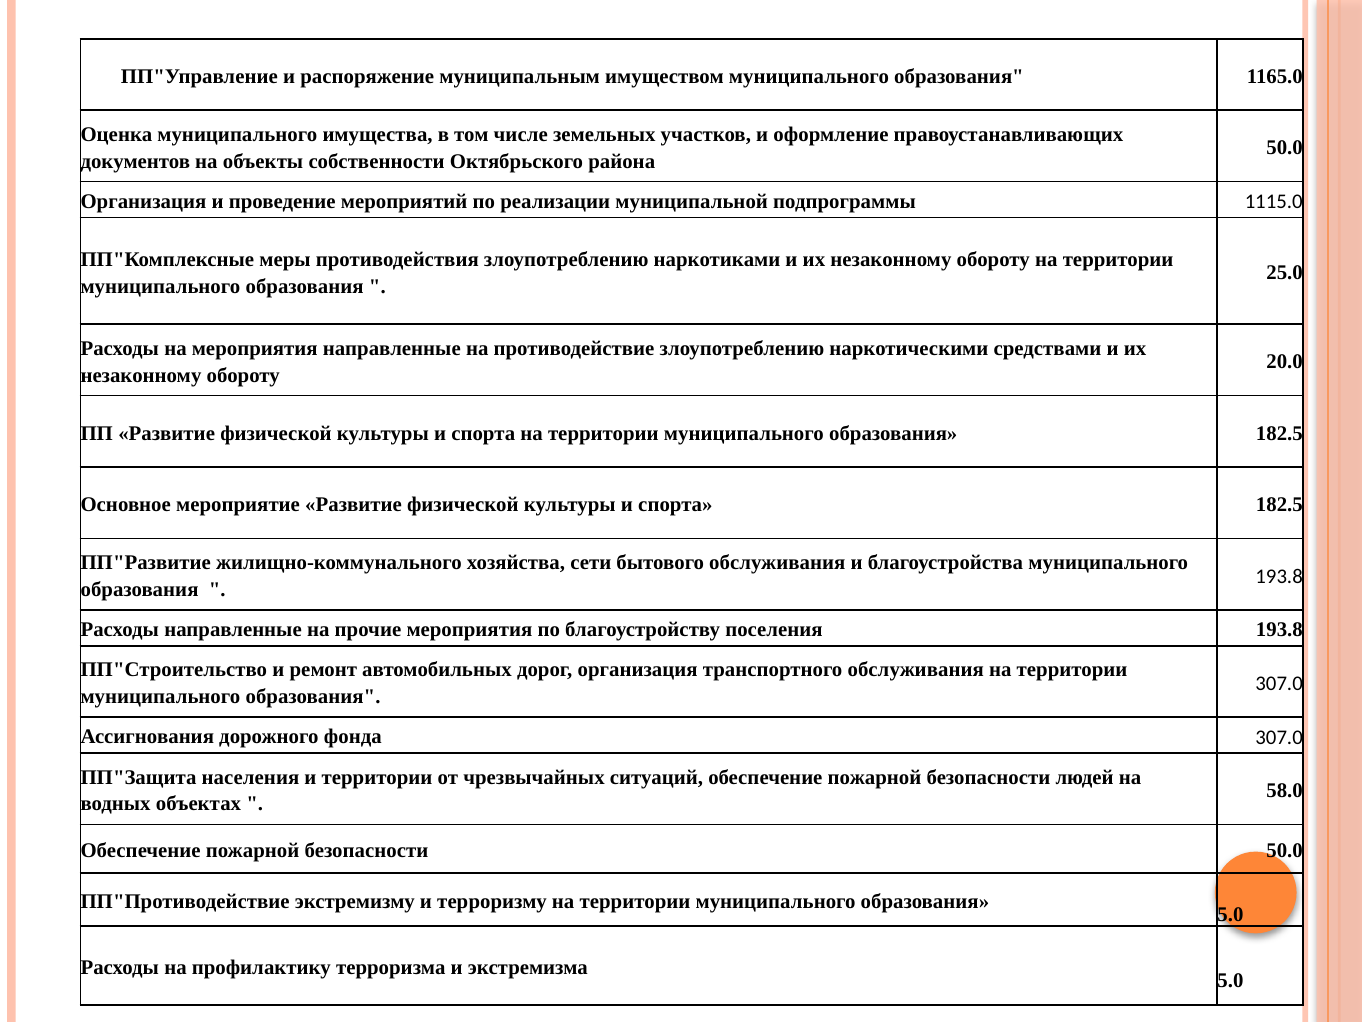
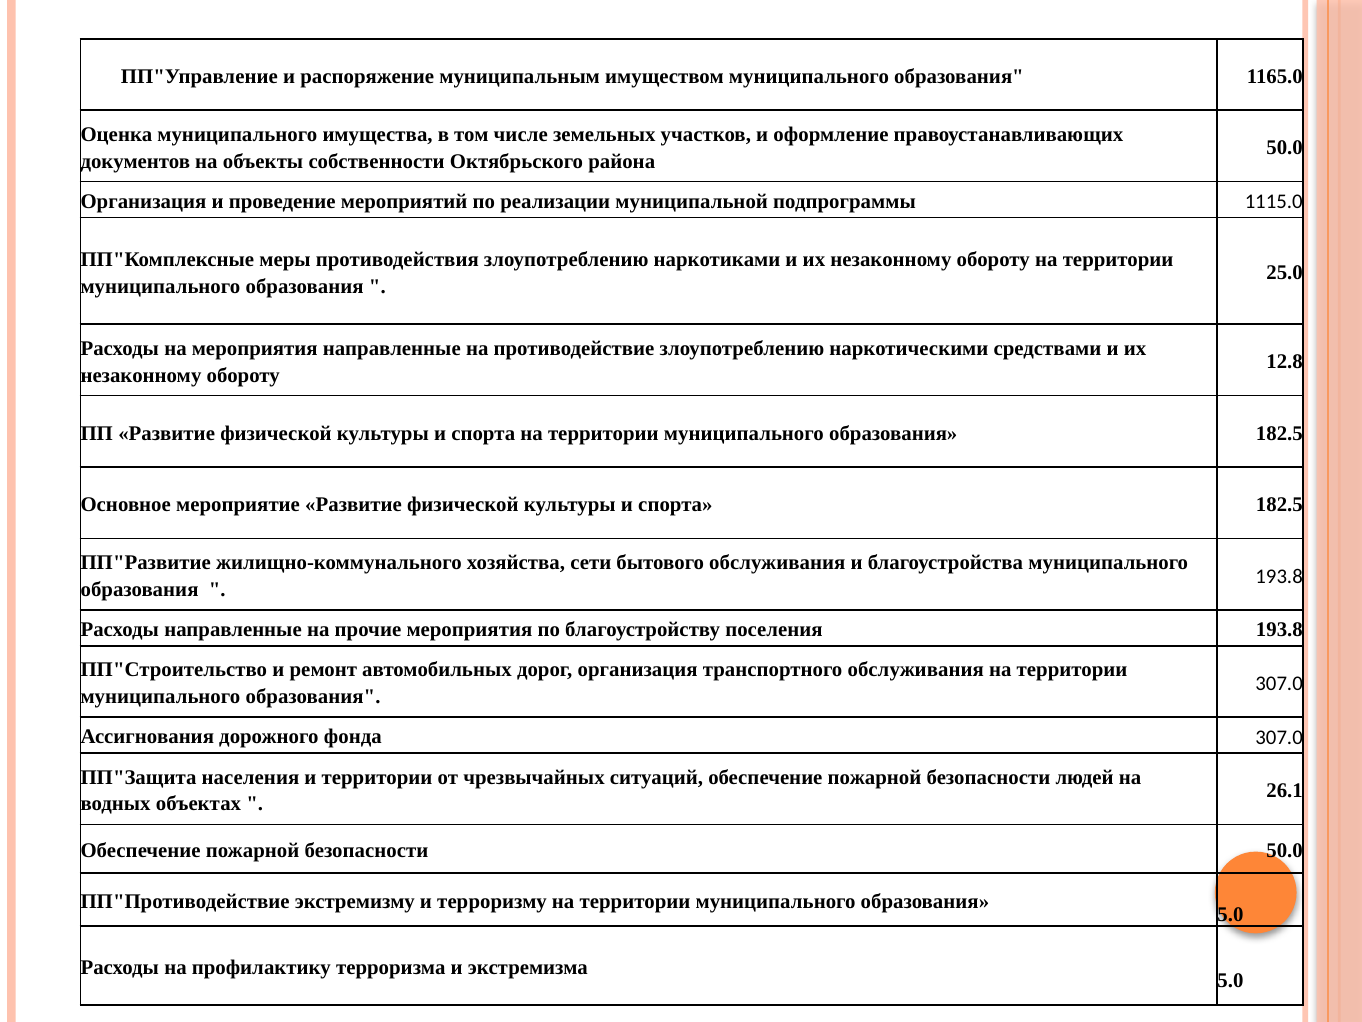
20.0: 20.0 -> 12.8
58.0: 58.0 -> 26.1
